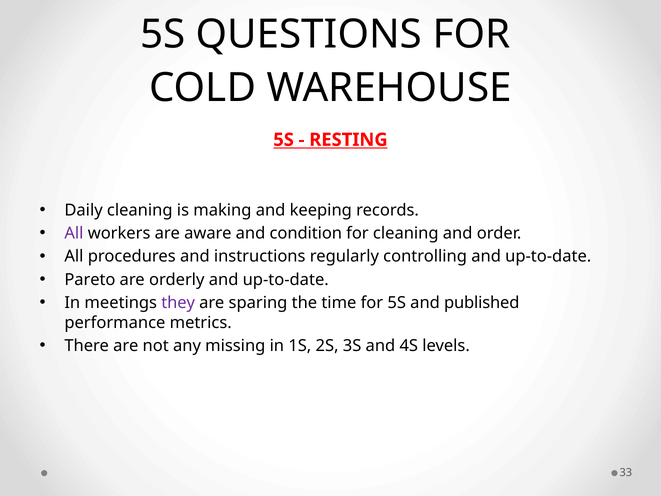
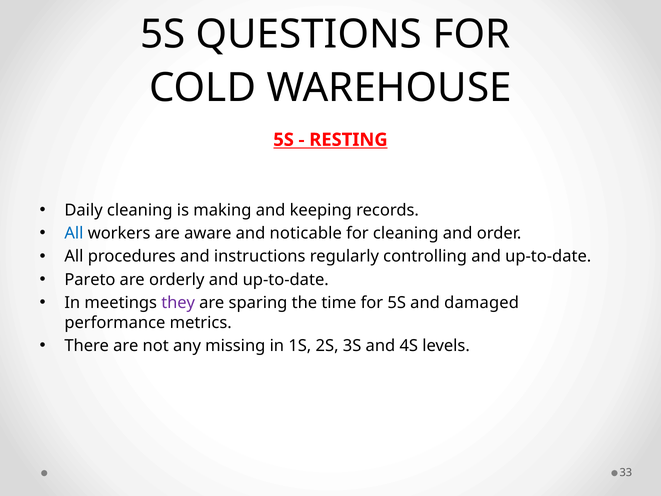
All at (74, 233) colour: purple -> blue
condition: condition -> noticable
published: published -> damaged
